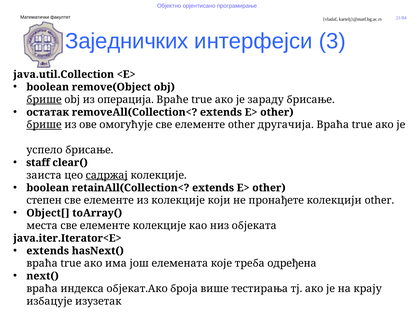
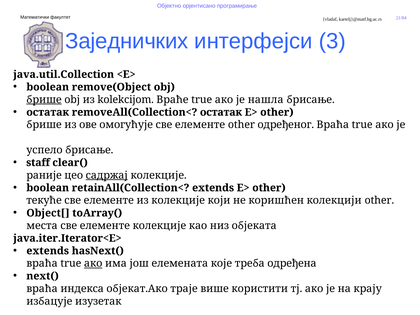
операција: операција -> kolekcijom
зараду: зараду -> нашла
removeAll(Collection< еxtends: еxtends -> остатак
брише at (44, 125) underline: present -> none
другачија: другачија -> одређеног
заиста: заиста -> раније
степен: степен -> текуће
пронађете: пронађете -> коришћен
ако at (93, 263) underline: none -> present
броја: броја -> траје
тестирања: тестирања -> користити
